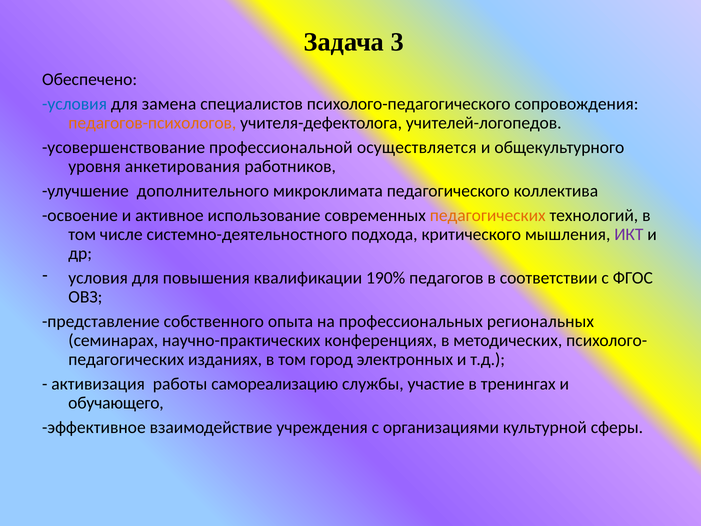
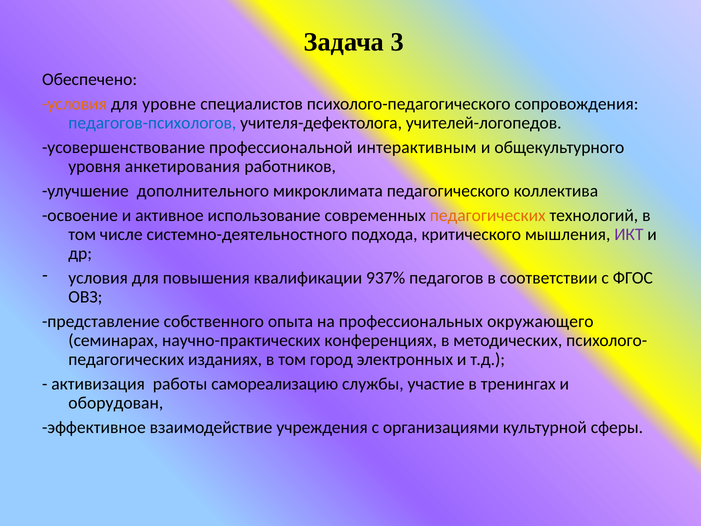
условия at (75, 104) colour: blue -> orange
замена: замена -> уровне
педагогов-психологов colour: orange -> blue
осуществляется: осуществляется -> интерактивным
190%: 190% -> 937%
региональных: региональных -> окружающего
обучающего: обучающего -> оборудован
